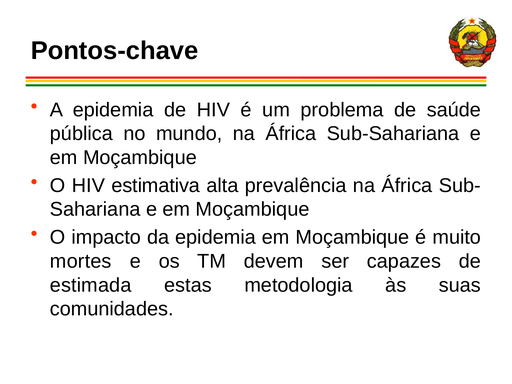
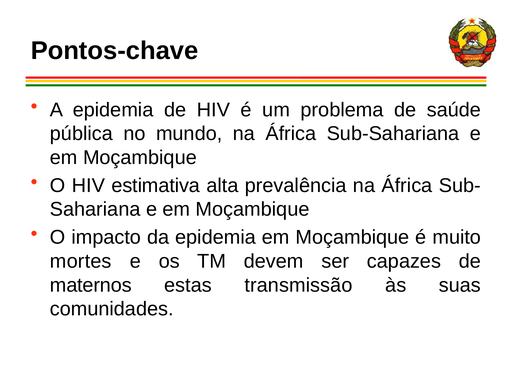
estimada: estimada -> maternos
metodologia: metodologia -> transmissão
